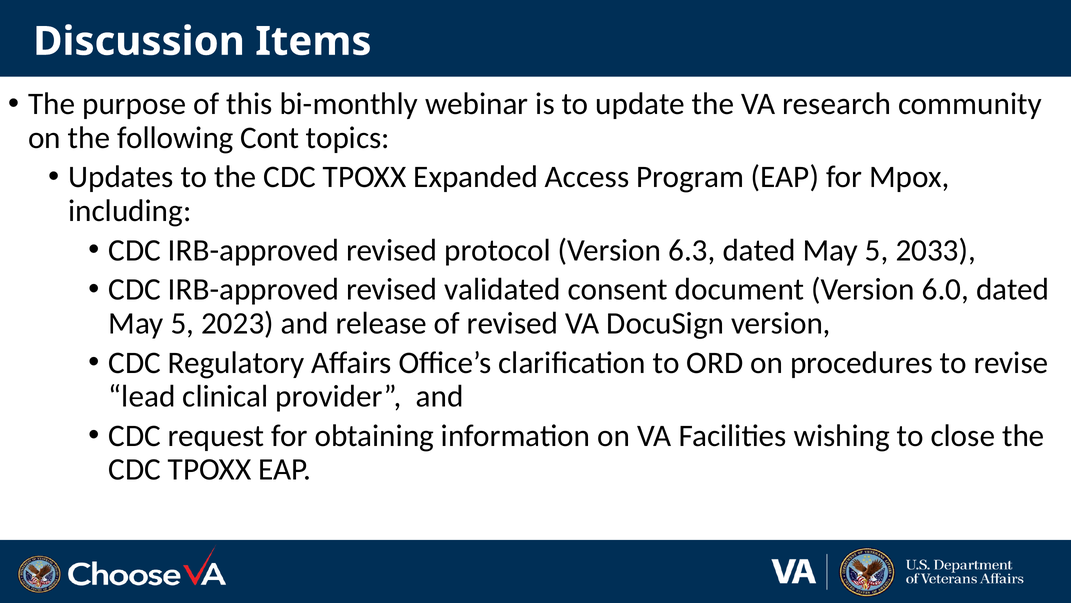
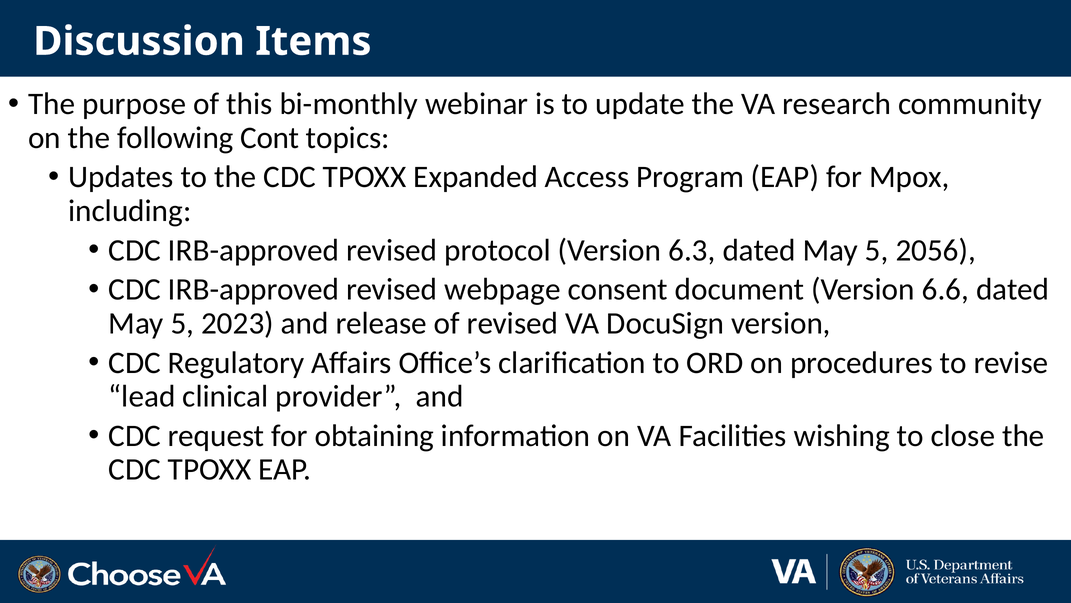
2033: 2033 -> 2056
validated: validated -> webpage
6.0: 6.0 -> 6.6
